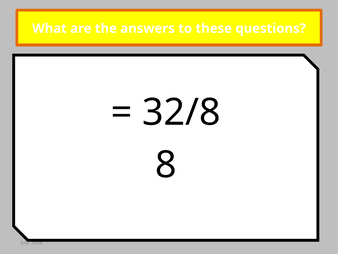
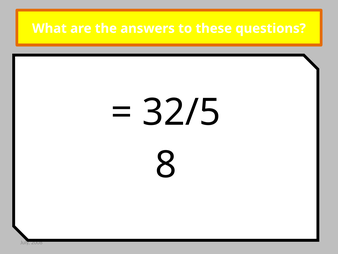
32/8: 32/8 -> 32/5
